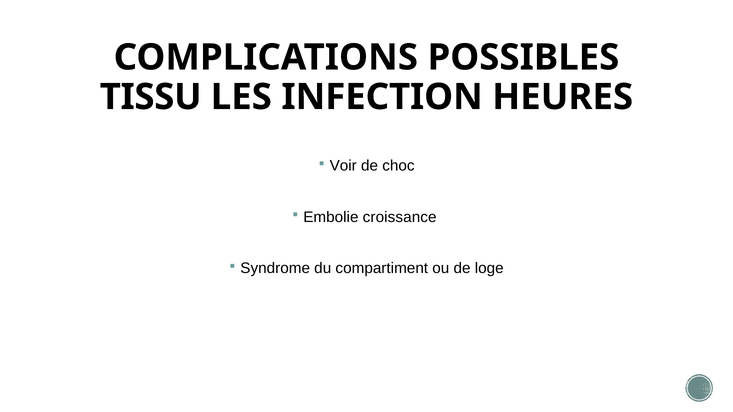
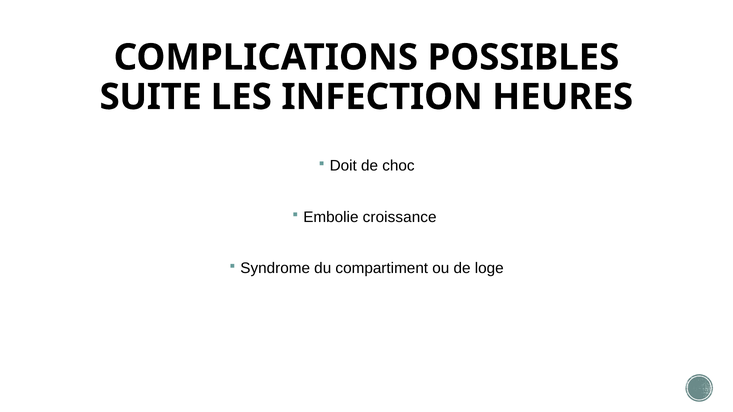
TISSU: TISSU -> SUITE
Voir: Voir -> Doit
